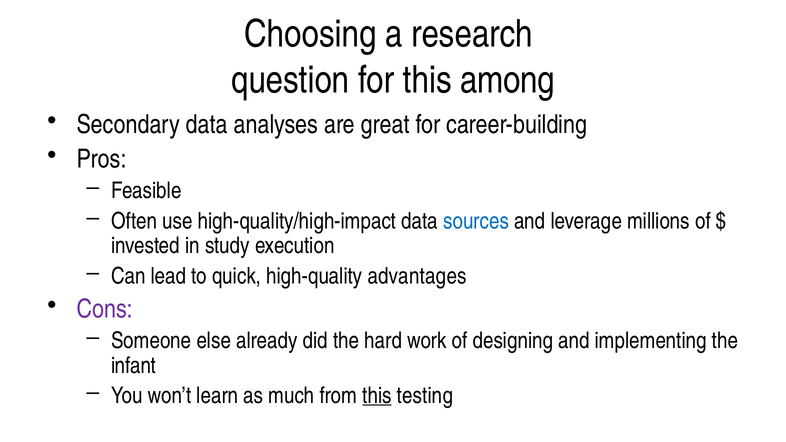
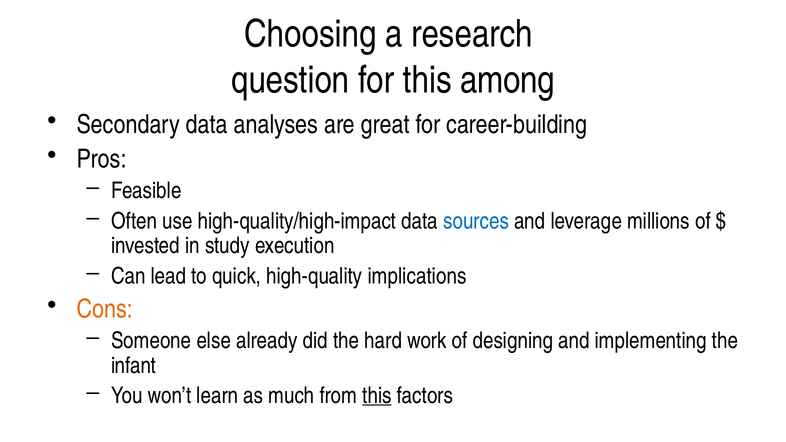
advantages: advantages -> implications
Cons colour: purple -> orange
testing: testing -> factors
